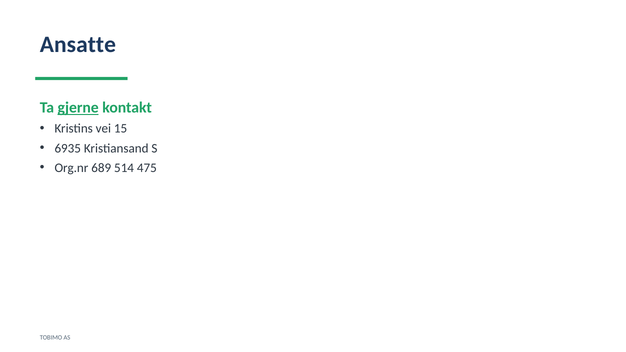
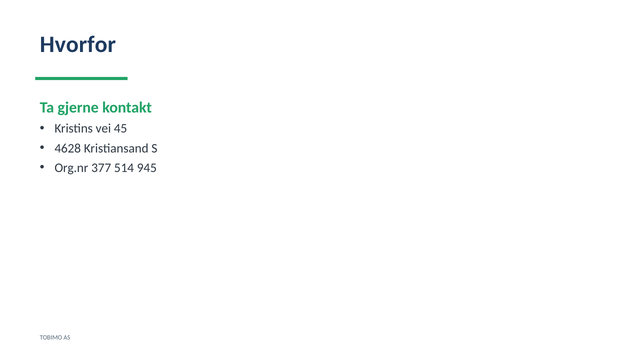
Ansatte: Ansatte -> Hvorfor
gjerne underline: present -> none
15: 15 -> 45
6935: 6935 -> 4628
689: 689 -> 377
475: 475 -> 945
